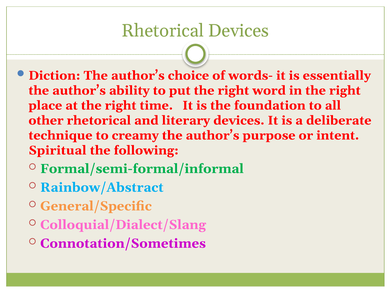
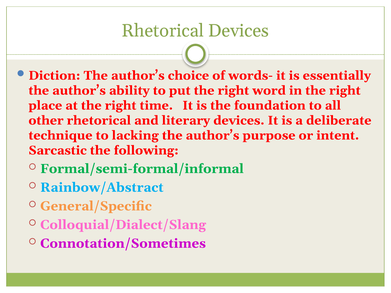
creamy: creamy -> lacking
Spiritual: Spiritual -> Sarcastic
